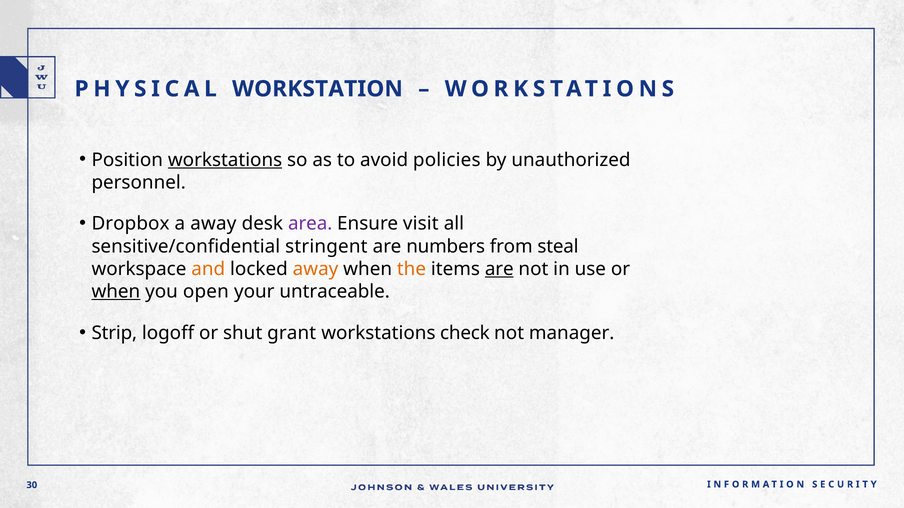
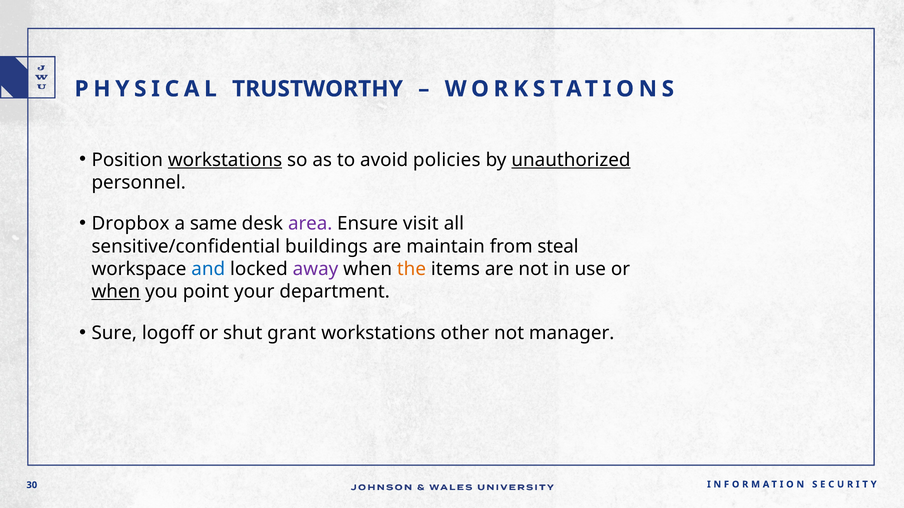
WORKSTATION: WORKSTATION -> TRUSTWORTHY
unauthorized underline: none -> present
a away: away -> same
stringent: stringent -> buildings
numbers: numbers -> maintain
and colour: orange -> blue
away at (316, 269) colour: orange -> purple
are at (499, 269) underline: present -> none
open: open -> point
untraceable: untraceable -> department
Strip: Strip -> Sure
check: check -> other
